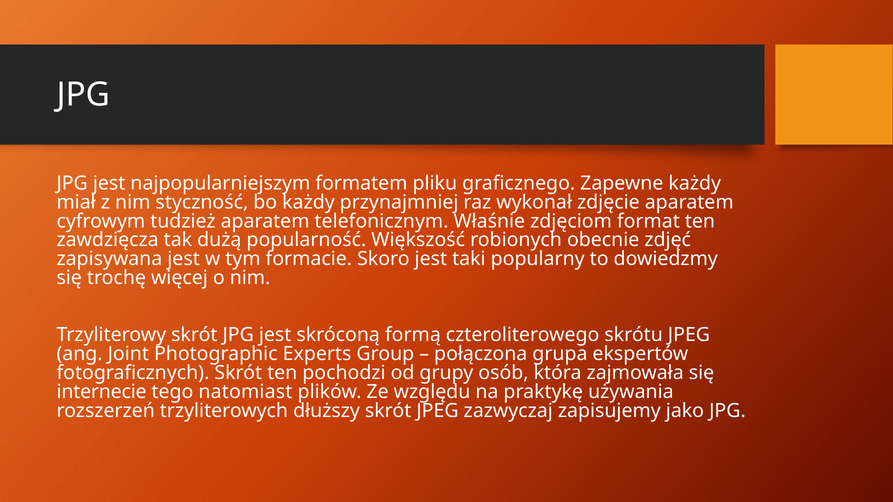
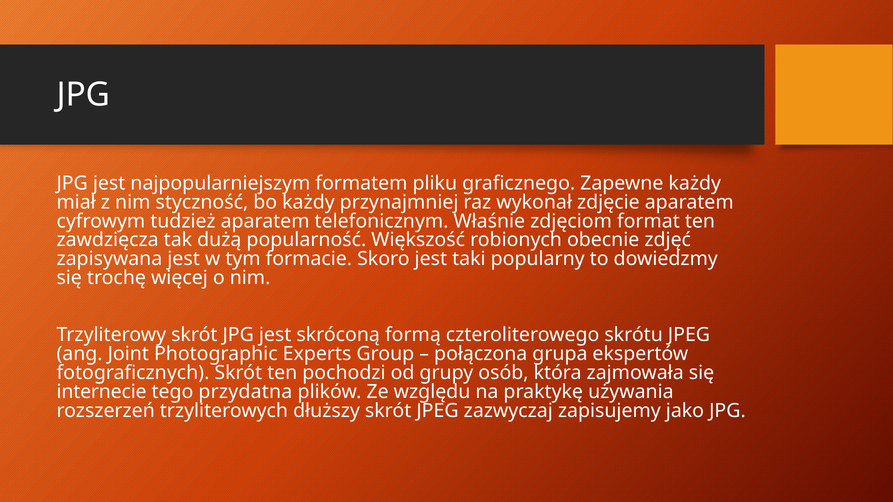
natomiast: natomiast -> przydatna
